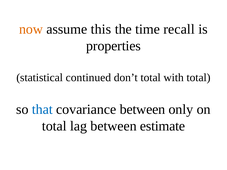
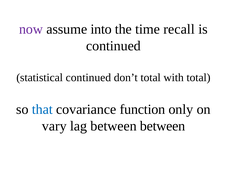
now colour: orange -> purple
this: this -> into
properties at (113, 46): properties -> continued
covariance between: between -> function
total at (54, 126): total -> vary
between estimate: estimate -> between
